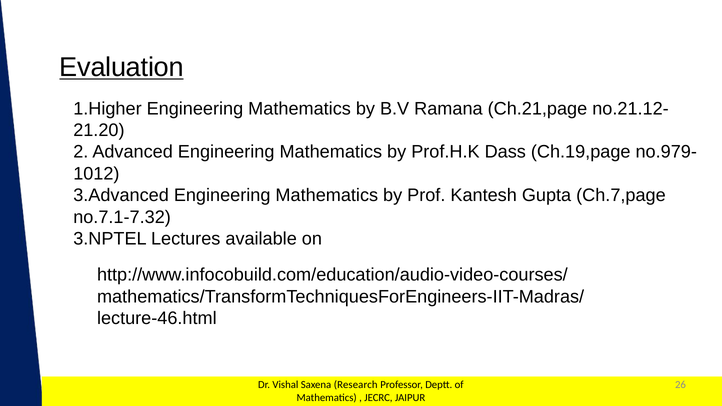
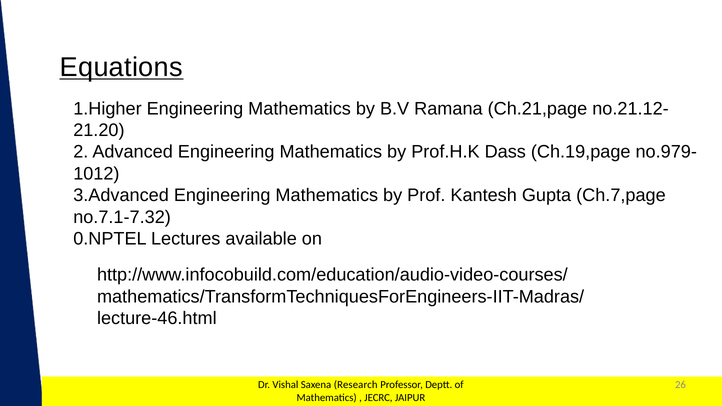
Evaluation: Evaluation -> Equations
3.NPTEL: 3.NPTEL -> 0.NPTEL
